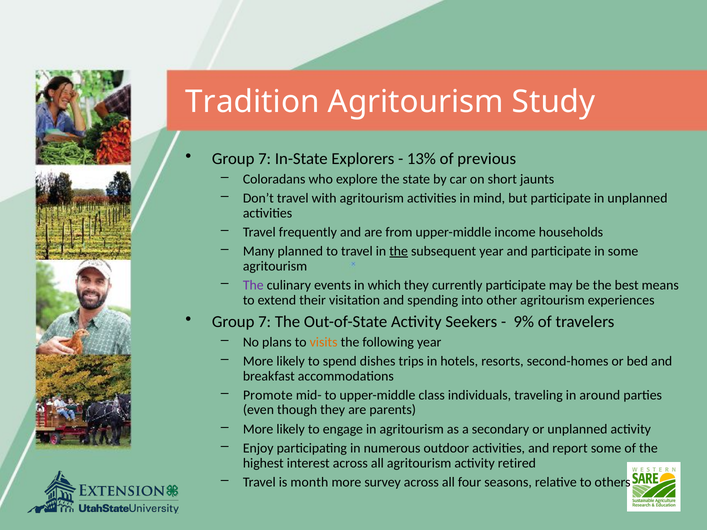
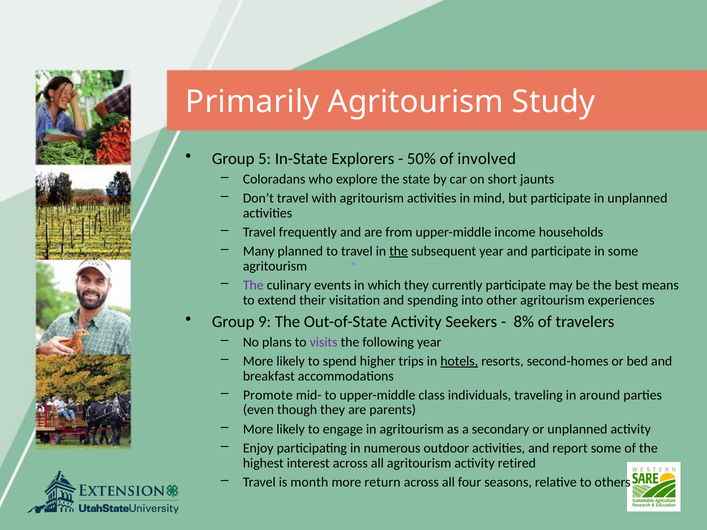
Tradition: Tradition -> Primarily
7 at (265, 159): 7 -> 5
13%: 13% -> 50%
previous: previous -> involved
7 at (265, 322): 7 -> 9
9%: 9% -> 8%
visits colour: orange -> purple
dishes: dishes -> higher
hotels underline: none -> present
survey: survey -> return
